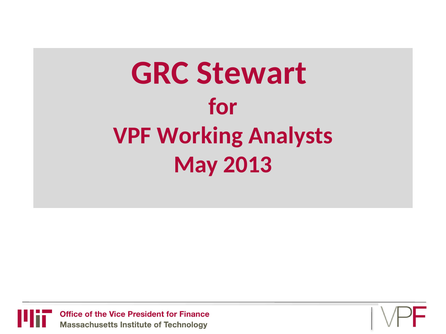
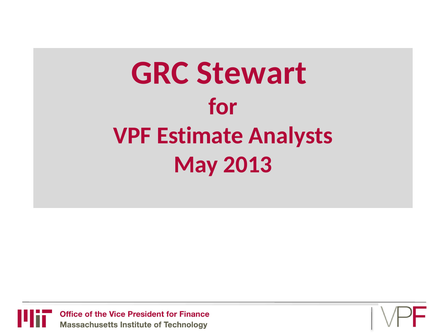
Working: Working -> Estimate
